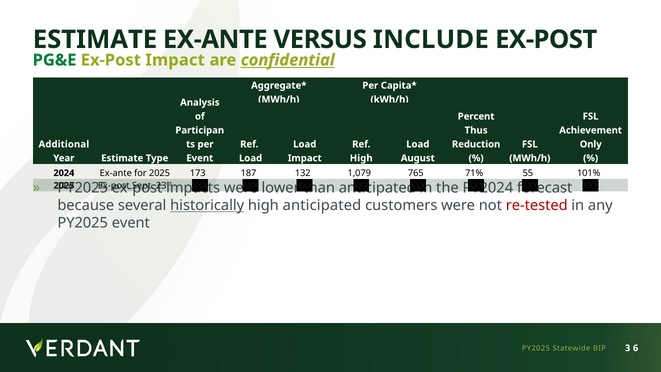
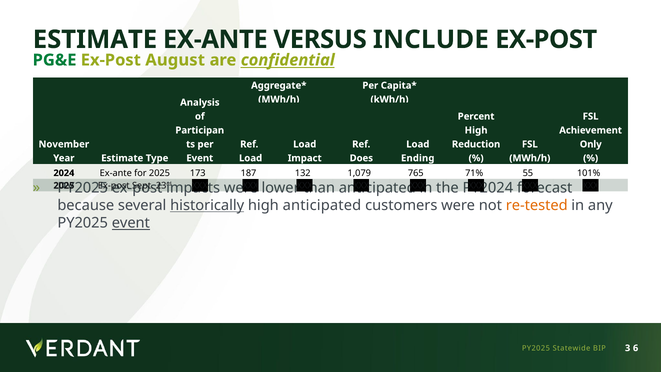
Ex-Post Impact: Impact -> August
Thus at (476, 130): Thus -> High
Additional: Additional -> November
High at (361, 158): High -> Does
August: August -> Ending
re-tested colour: red -> orange
event at (131, 223) underline: none -> present
